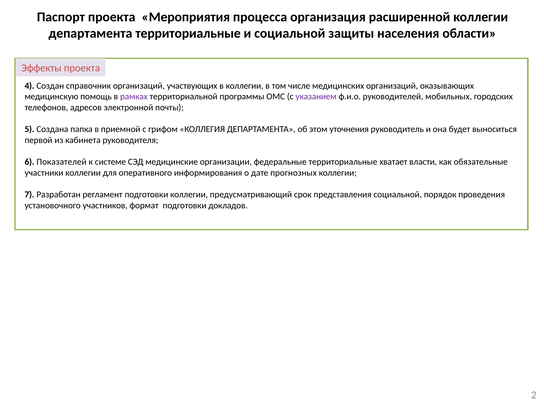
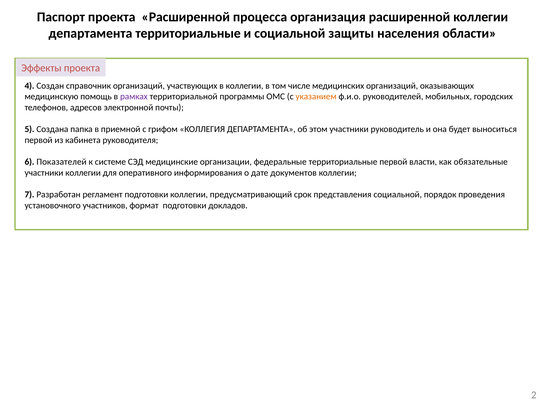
проекта Мероприятия: Мероприятия -> Расширенной
указанием colour: purple -> orange
этом уточнения: уточнения -> участники
территориальные хватает: хватает -> первой
прогнозных: прогнозных -> документов
